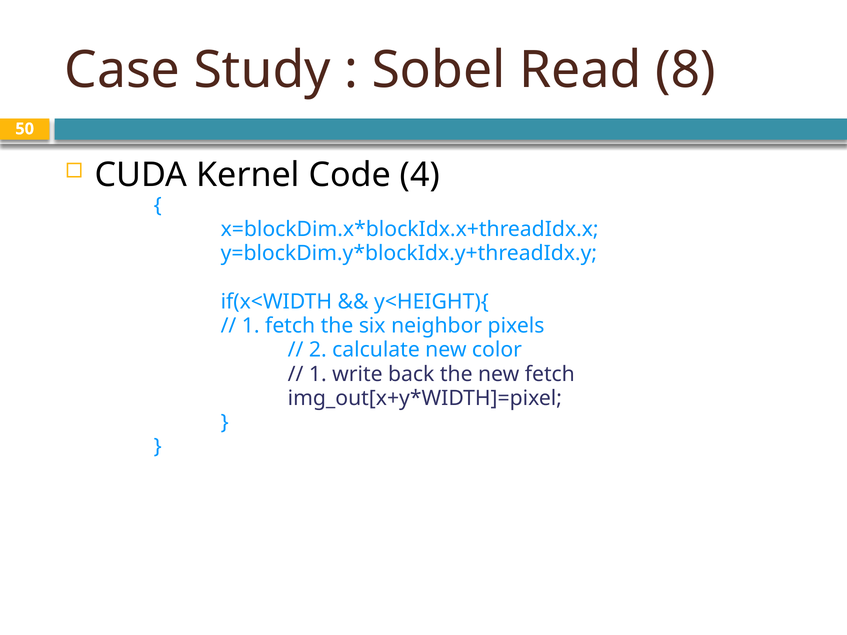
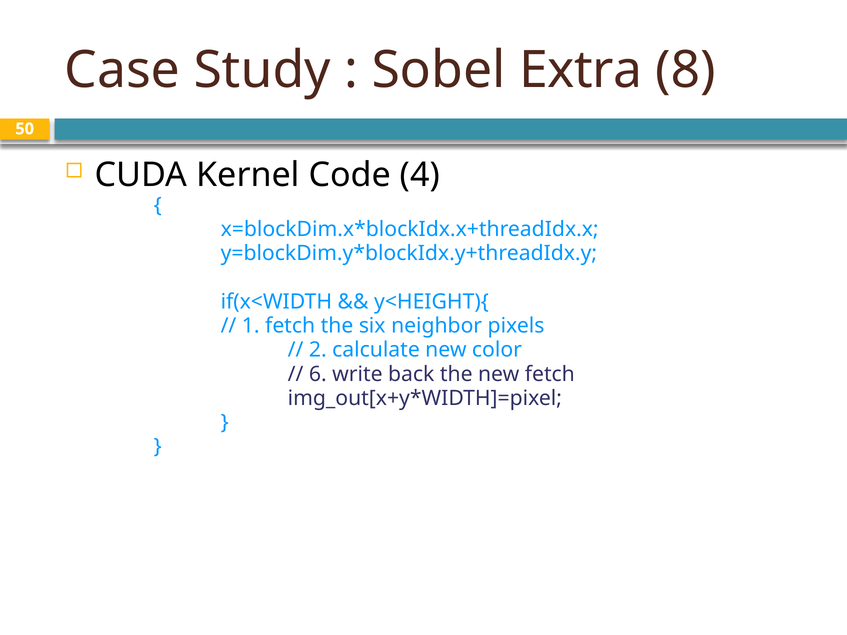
Read: Read -> Extra
1 at (318, 374): 1 -> 6
